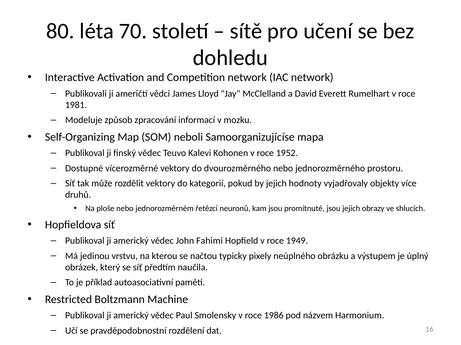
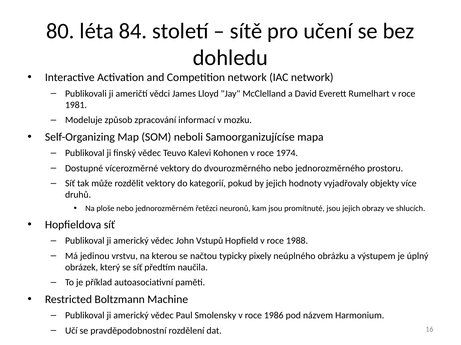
70: 70 -> 84
1952: 1952 -> 1974
Fahimi: Fahimi -> Vstupů
1949: 1949 -> 1988
